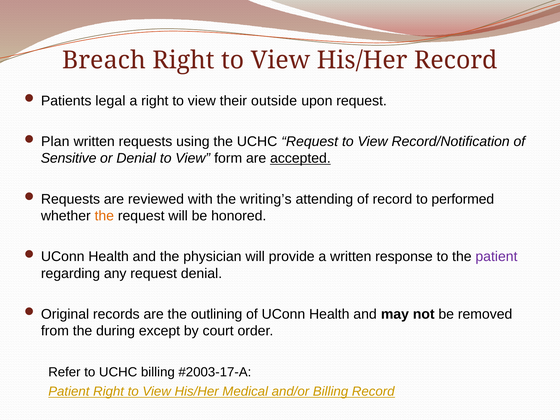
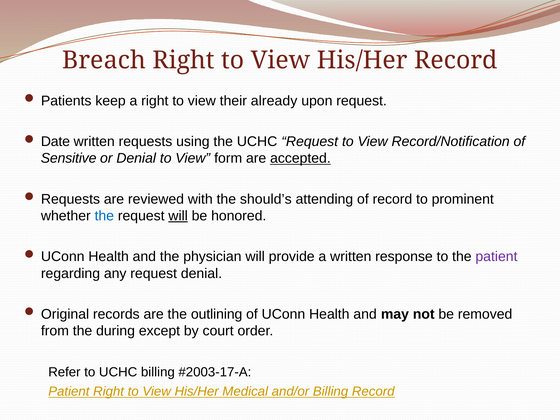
legal: legal -> keep
outside: outside -> already
Plan: Plan -> Date
writing’s: writing’s -> should’s
performed: performed -> prominent
the at (104, 216) colour: orange -> blue
will at (178, 216) underline: none -> present
